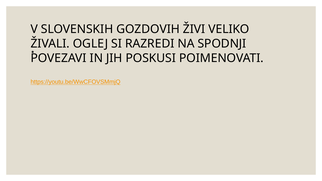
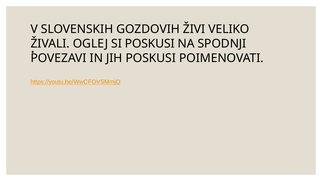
SI RAZREDI: RAZREDI -> POSKUSI
